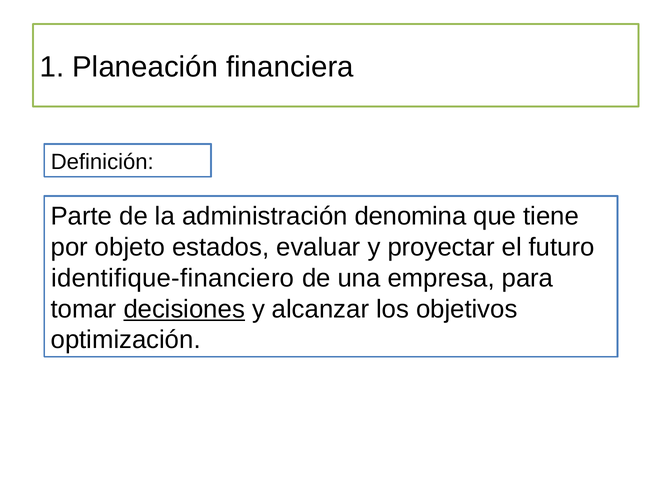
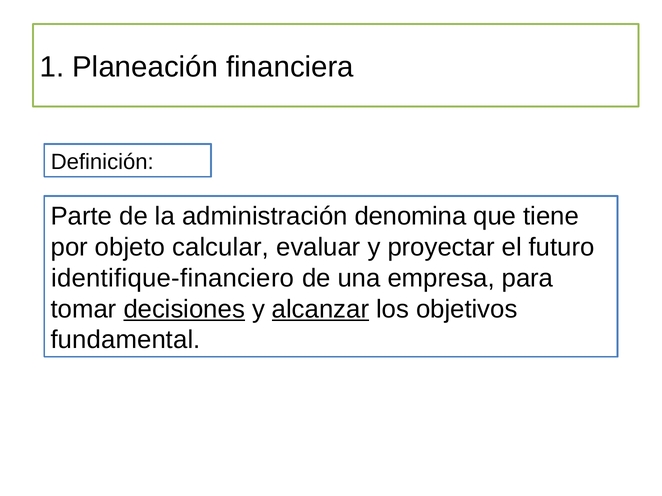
estados: estados -> calcular
alcanzar underline: none -> present
optimización: optimización -> fundamental
